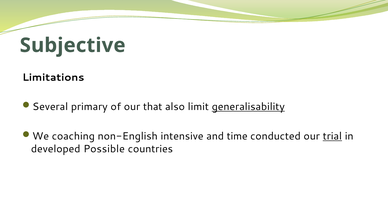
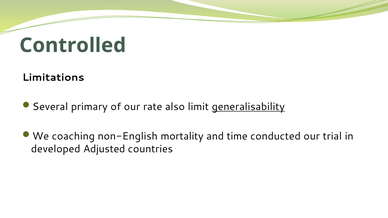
Subjective: Subjective -> Controlled
that: that -> rate
intensive: intensive -> mortality
trial underline: present -> none
Possible: Possible -> Adjusted
